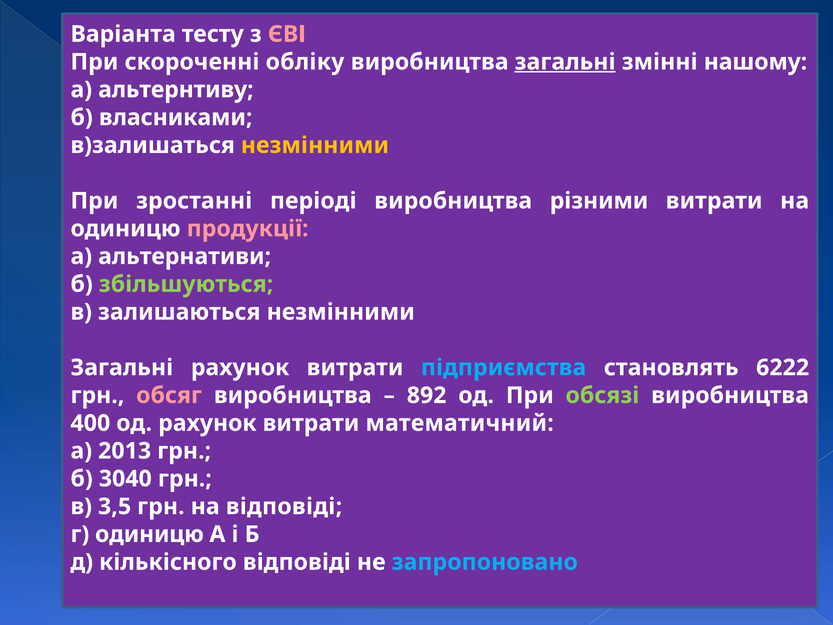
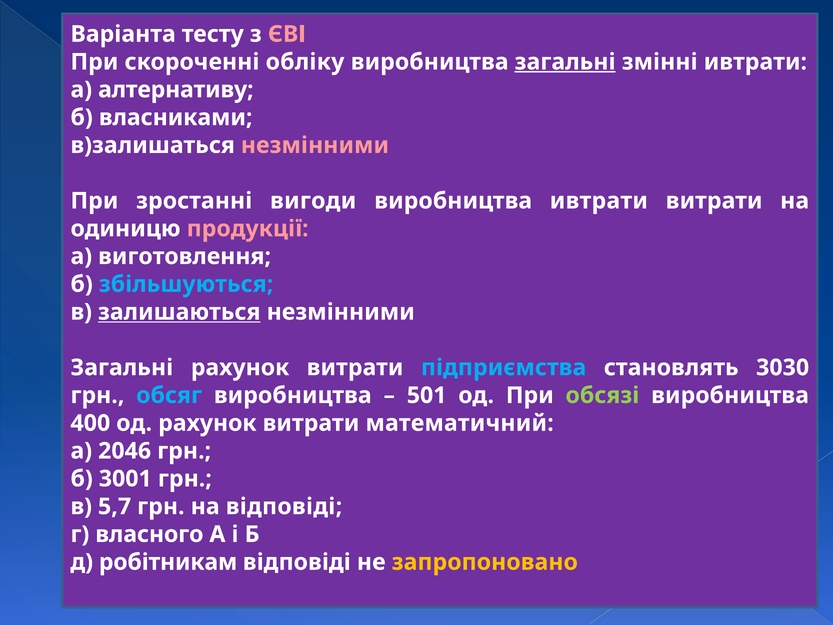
змінні нашому: нашому -> ивтрати
альтернтиву: альтернтиву -> алтернативу
незмінними at (315, 145) colour: yellow -> pink
періоді: періоді -> вигоди
виробництва різними: різними -> ивтрати
альтернативи: альтернативи -> виготовлення
збільшуються colour: light green -> light blue
залишаються underline: none -> present
6222: 6222 -> 3030
обсяг colour: pink -> light blue
892: 892 -> 501
2013: 2013 -> 2046
3040: 3040 -> 3001
3,5: 3,5 -> 5,7
г одиницю: одиницю -> власного
кількісного: кількісного -> робітникам
запропоновано colour: light blue -> yellow
